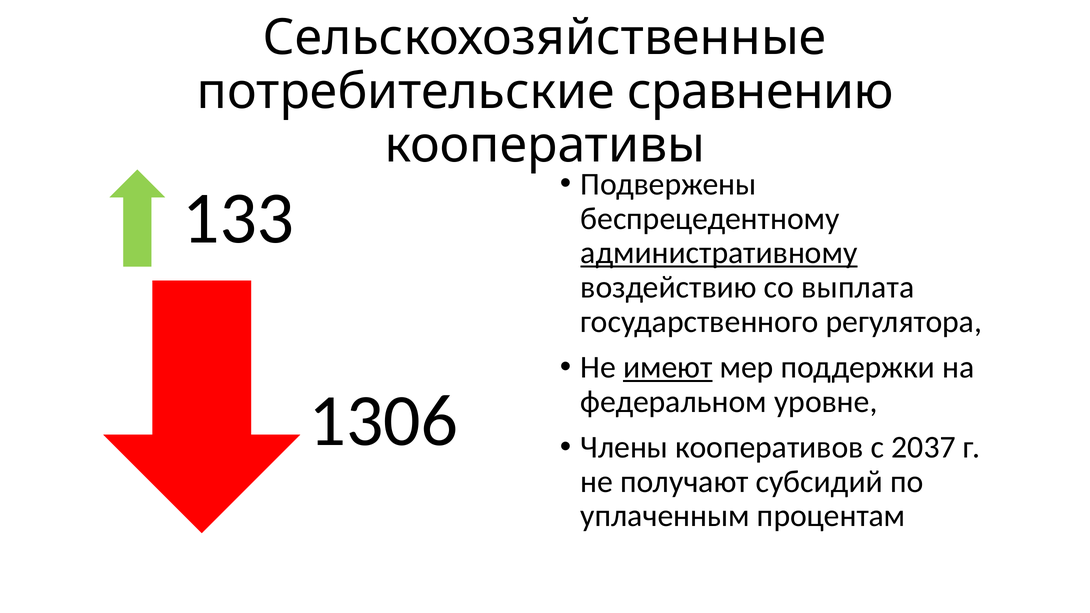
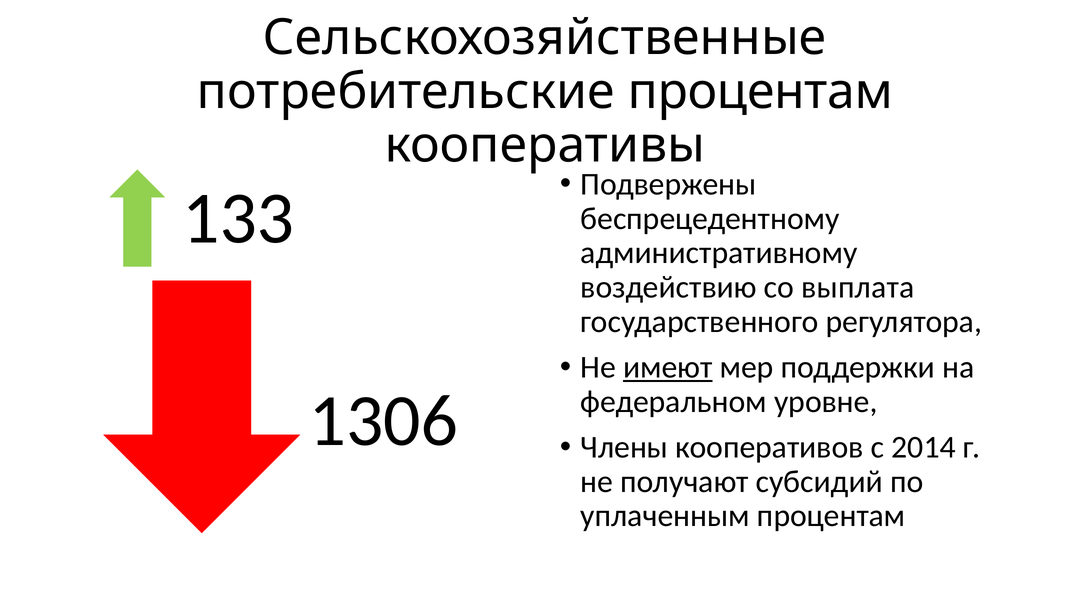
потребительские сравнению: сравнению -> процентам
административному underline: present -> none
2037: 2037 -> 2014
